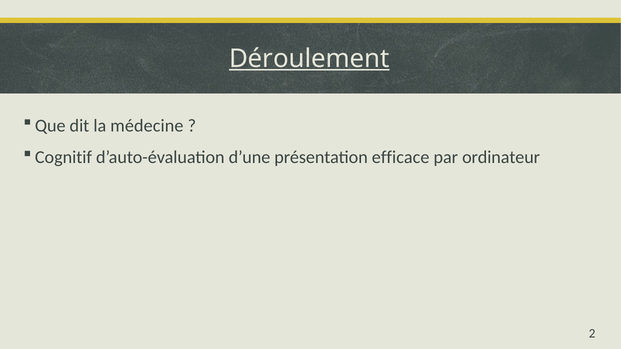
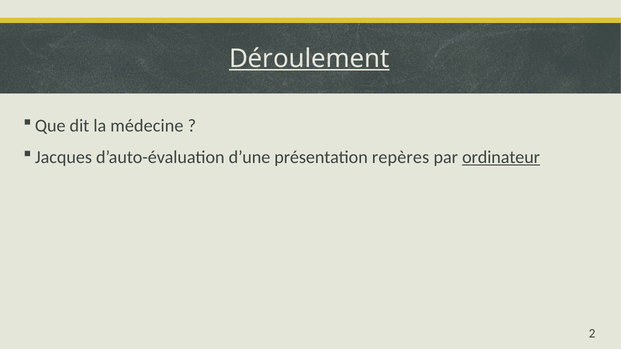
Cognitif: Cognitif -> Jacques
efficace: efficace -> repères
ordinateur underline: none -> present
